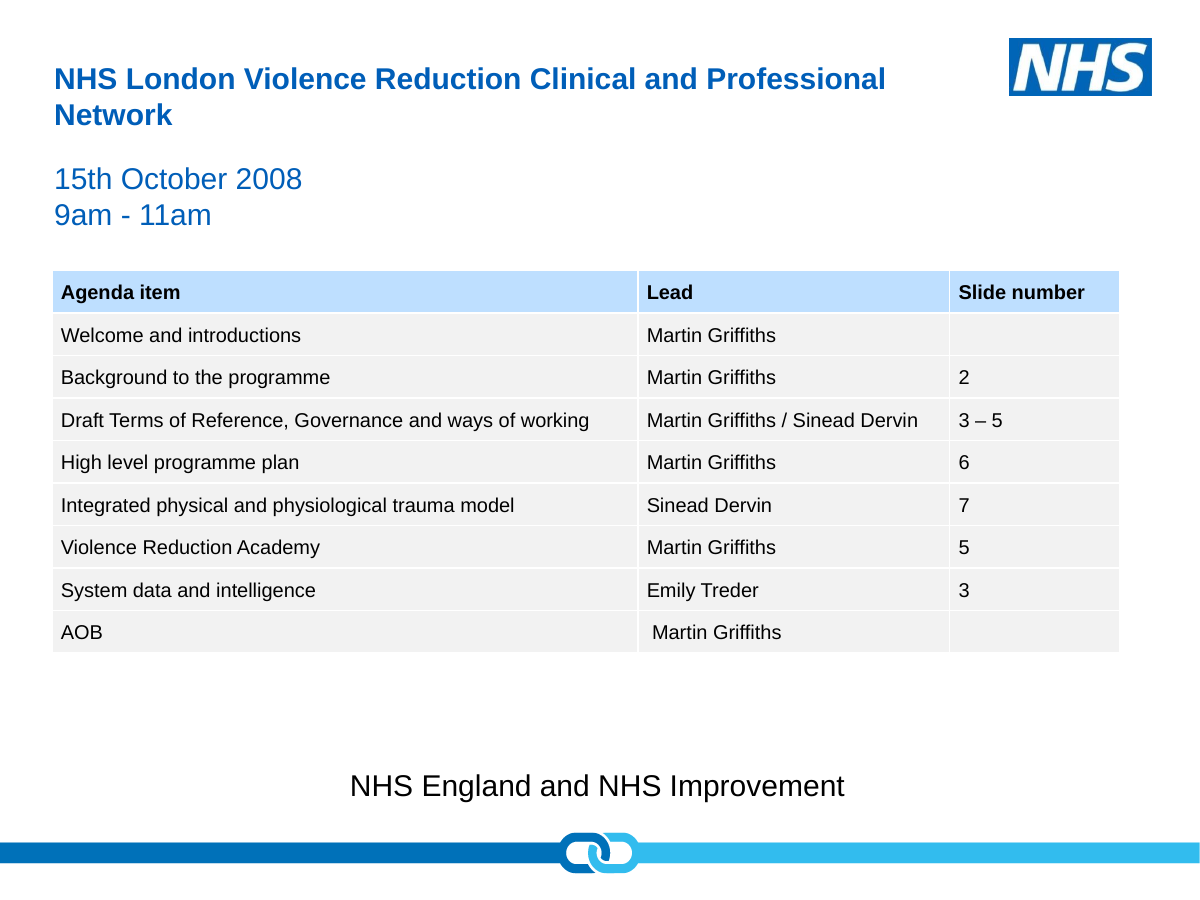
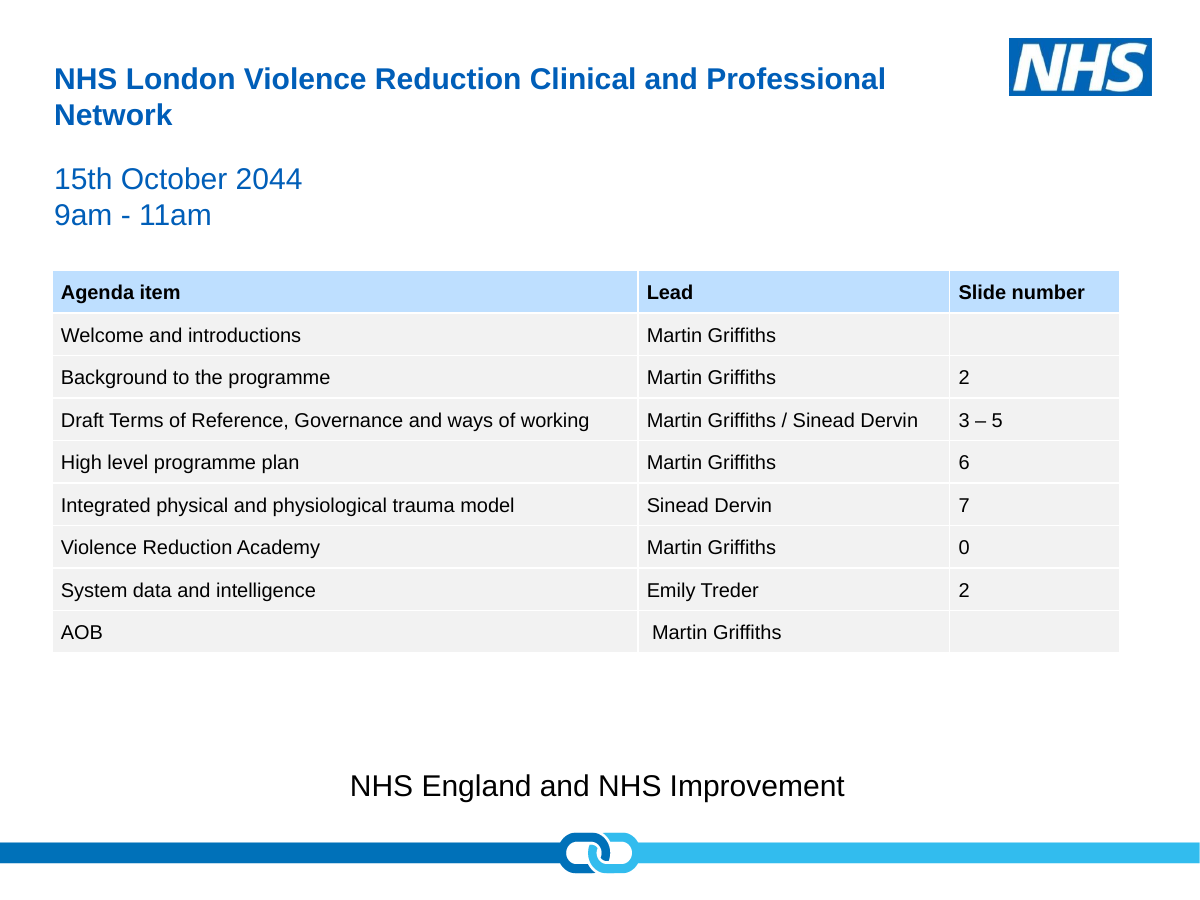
2008: 2008 -> 2044
Griffiths 5: 5 -> 0
Treder 3: 3 -> 2
